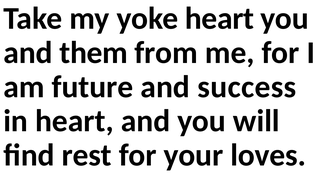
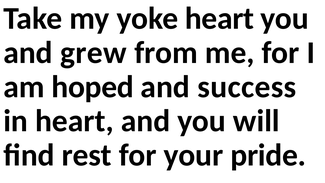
them: them -> grew
future: future -> hoped
loves: loves -> pride
